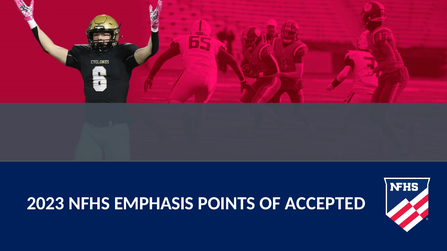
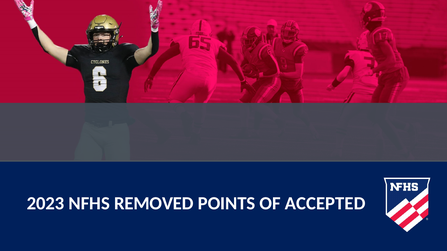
EMPHASIS: EMPHASIS -> REMOVED
